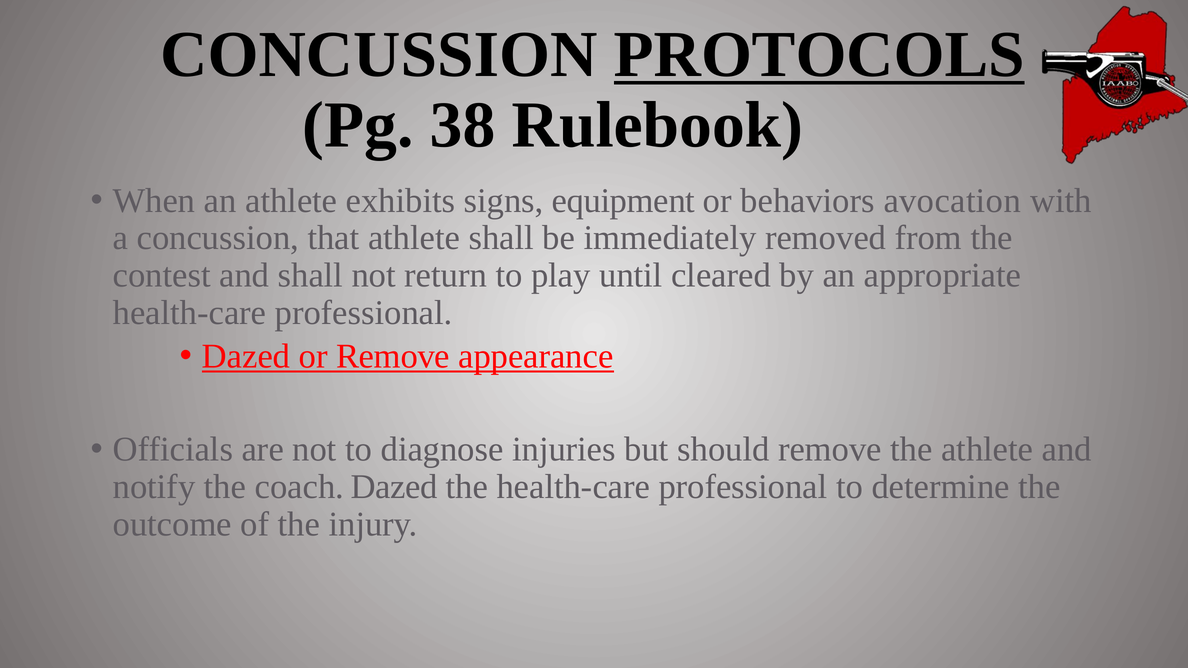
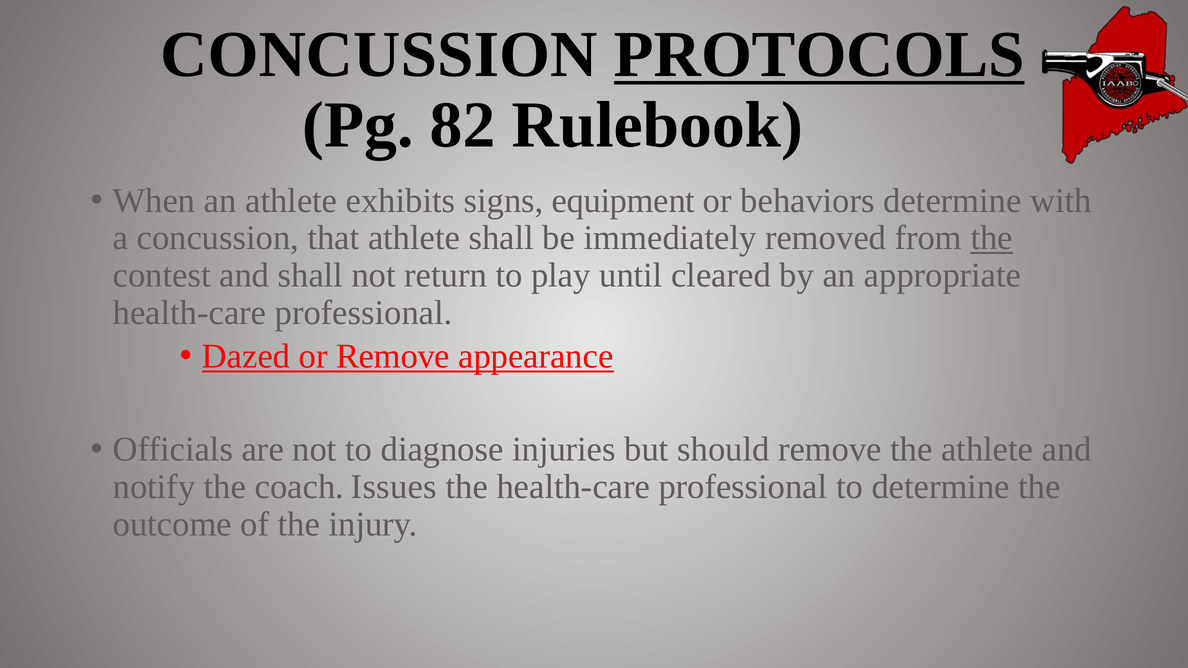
38: 38 -> 82
behaviors avocation: avocation -> determine
the at (992, 238) underline: none -> present
coach Dazed: Dazed -> Issues
